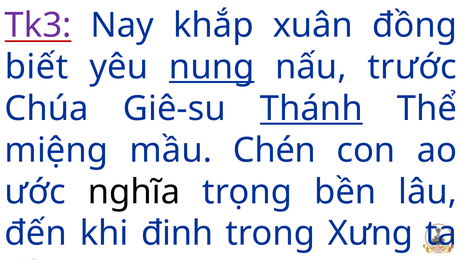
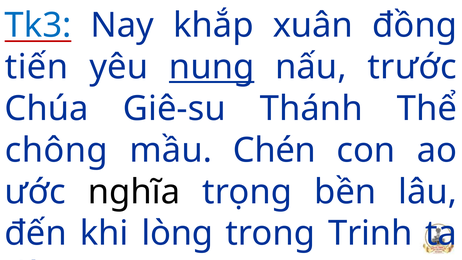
Tk3 colour: purple -> blue
biết: biết -> tiến
Thánh underline: present -> none
miệng: miệng -> chông
đinh: đinh -> lòng
Xưng: Xưng -> Trinh
